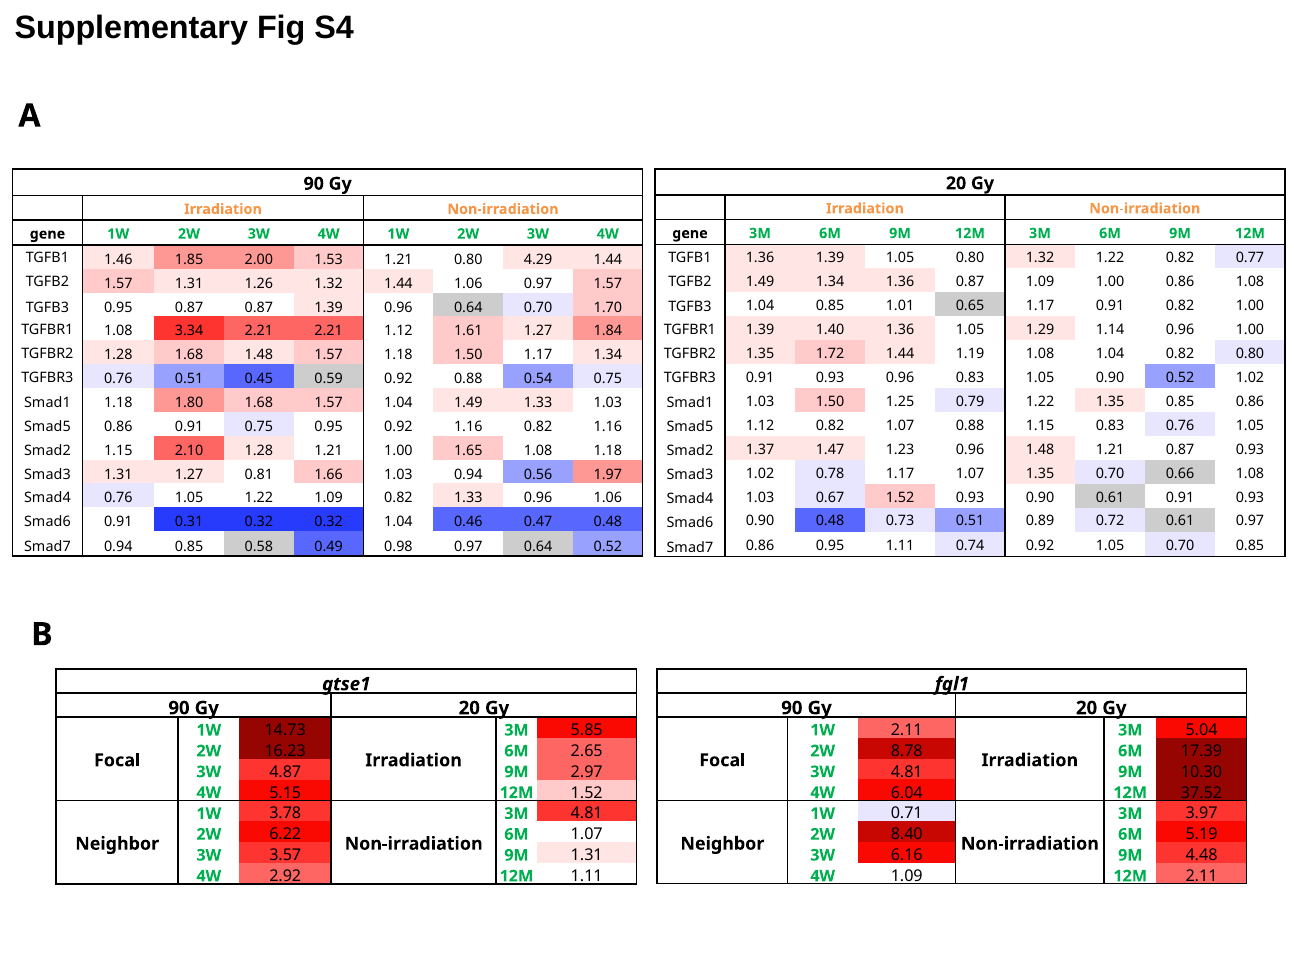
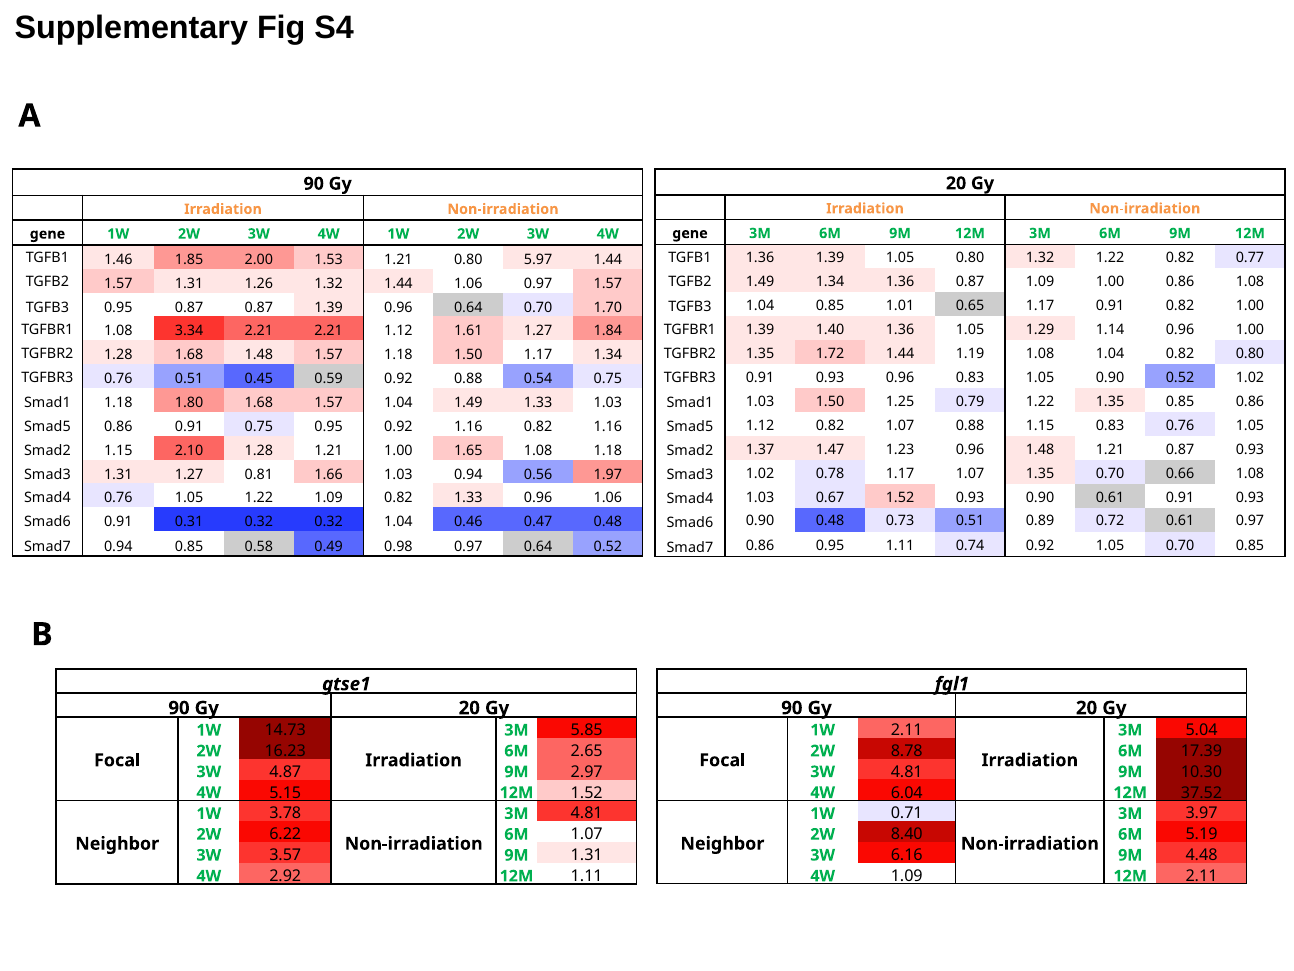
4.29: 4.29 -> 5.97
